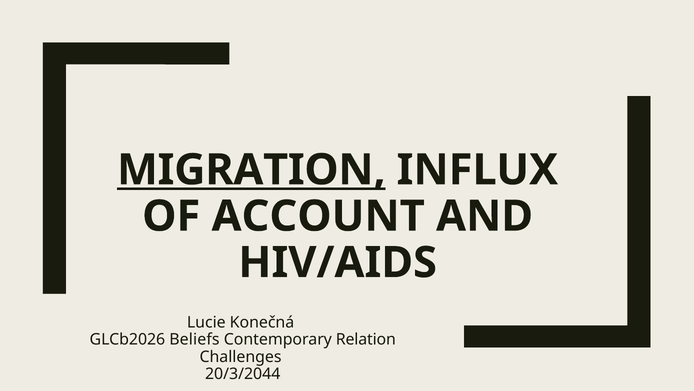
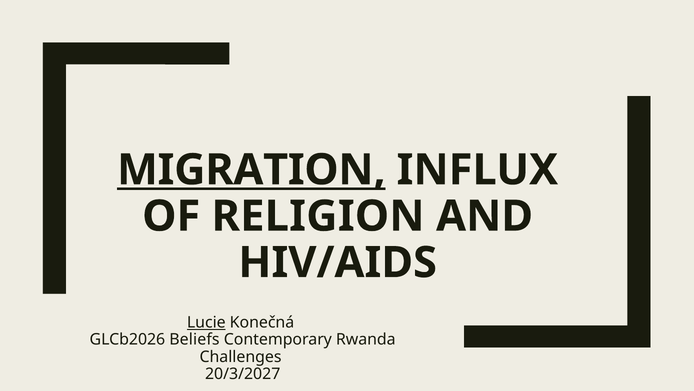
ACCOUNT: ACCOUNT -> RELIGION
Lucie underline: none -> present
Relation: Relation -> Rwanda
20/3/2044: 20/3/2044 -> 20/3/2027
